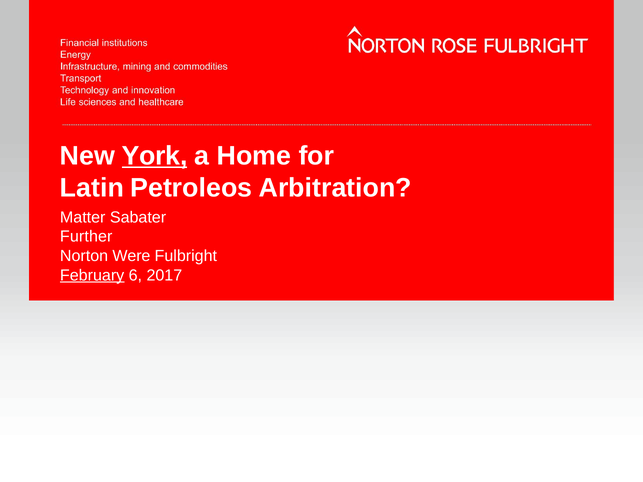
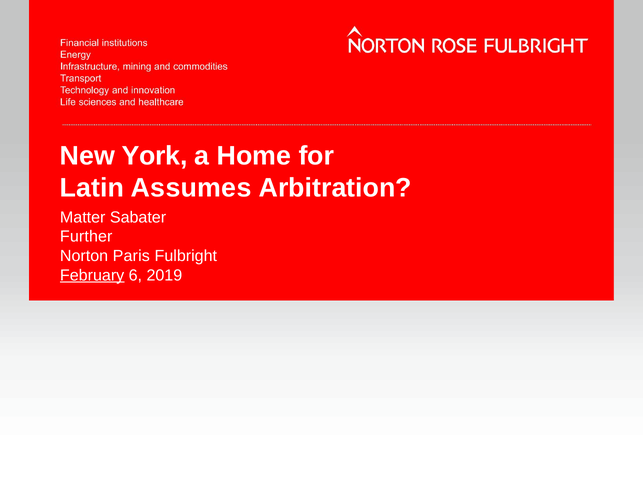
York underline: present -> none
Petroleos: Petroleos -> Assumes
Were: Were -> Paris
2017: 2017 -> 2019
